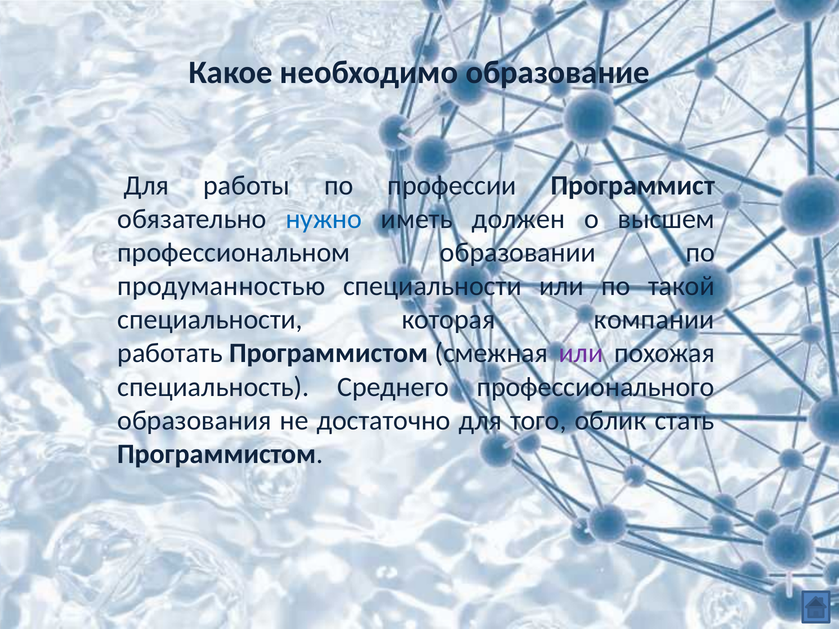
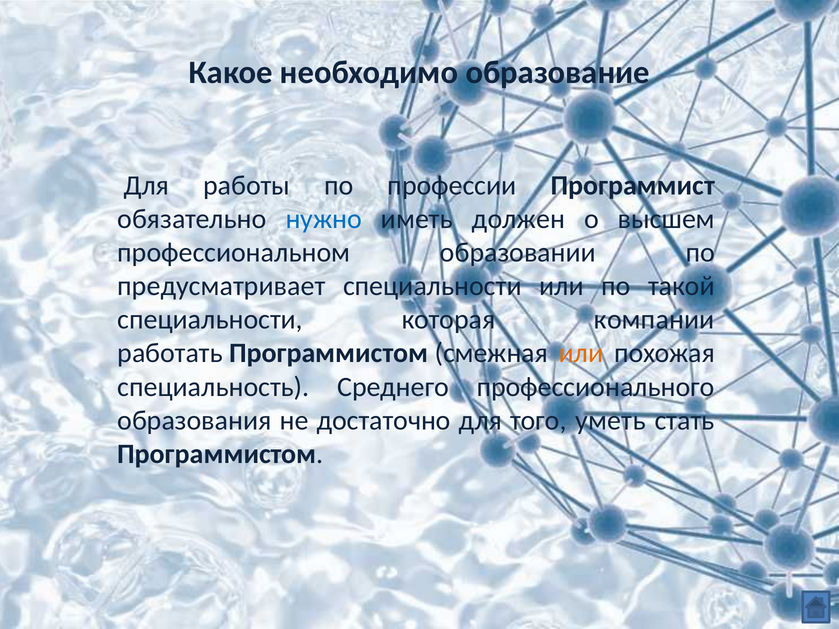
продуманностью: продуманностью -> предусматривает
или at (581, 353) colour: purple -> orange
облик: облик -> уметь
